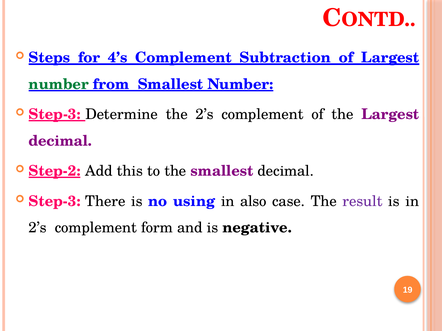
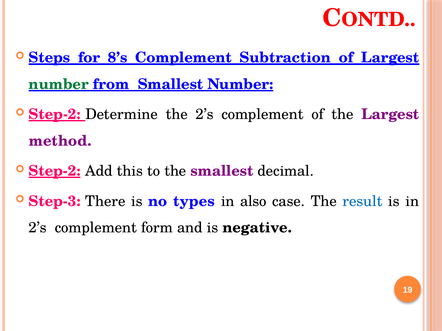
4’s: 4’s -> 8’s
Step-3 at (55, 115): Step-3 -> Step-2
decimal at (60, 141): decimal -> method
using: using -> types
result colour: purple -> blue
